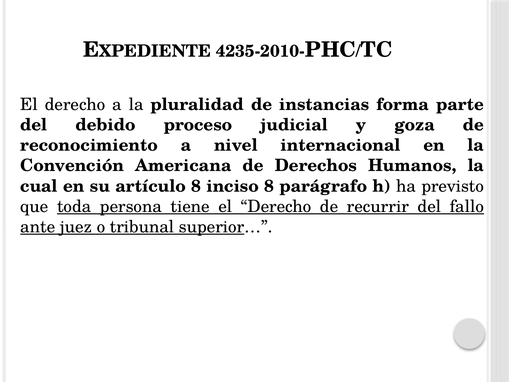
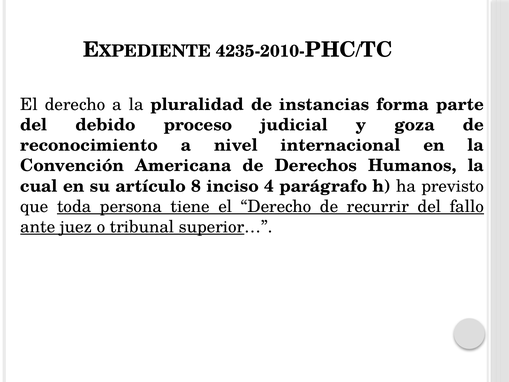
inciso 8: 8 -> 4
